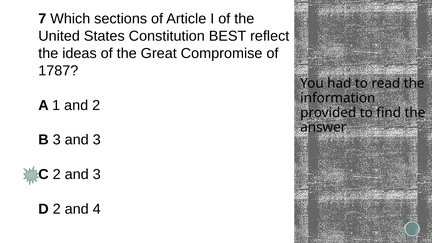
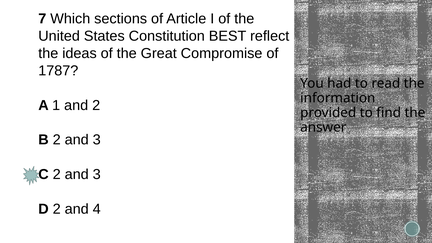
B 3: 3 -> 2
